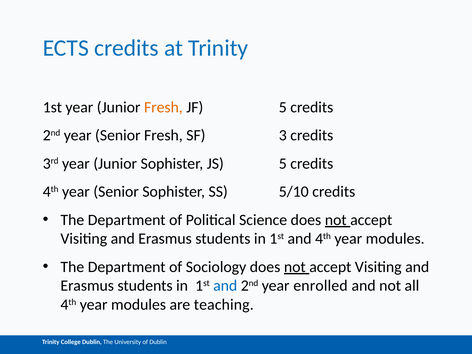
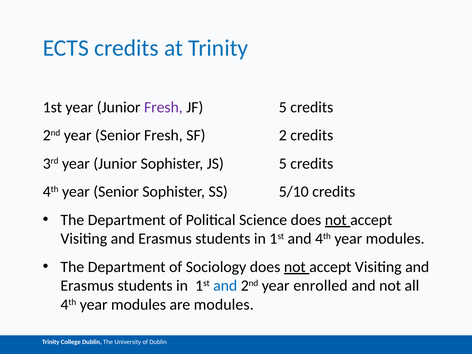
Fresh at (163, 107) colour: orange -> purple
3: 3 -> 2
are teaching: teaching -> modules
